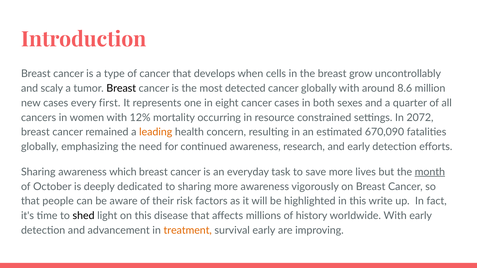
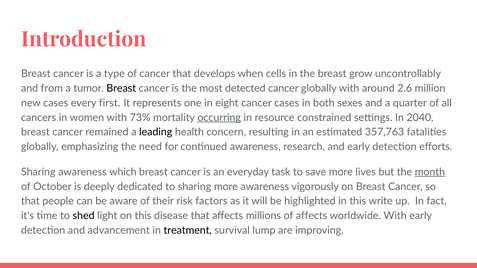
scaly: scaly -> from
8.6: 8.6 -> 2.6
12%: 12% -> 73%
occurring underline: none -> present
2072: 2072 -> 2040
leading colour: orange -> black
670,090: 670,090 -> 357,763
of history: history -> affects
treatment colour: orange -> black
survival early: early -> lump
